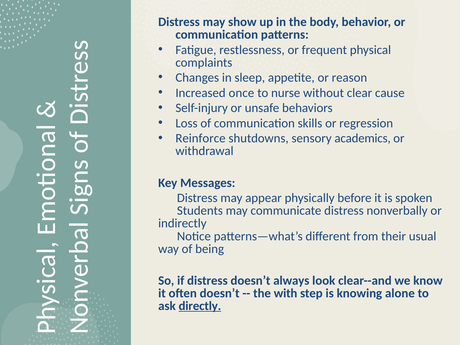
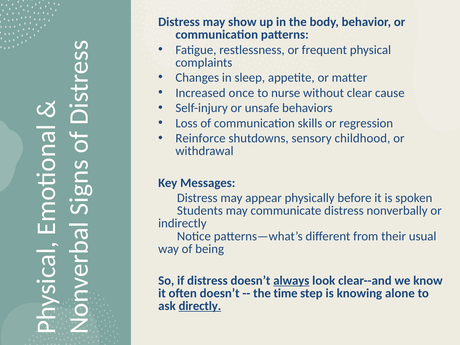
reason: reason -> matter
academics: academics -> childhood
always underline: none -> present
with: with -> time
